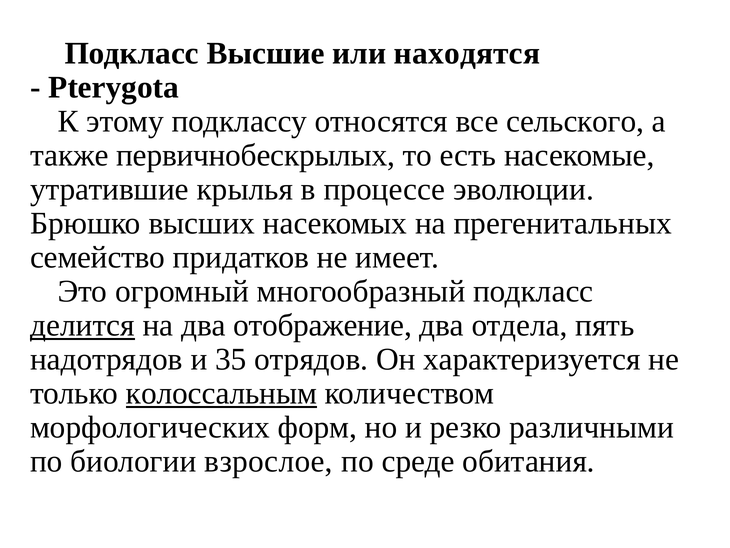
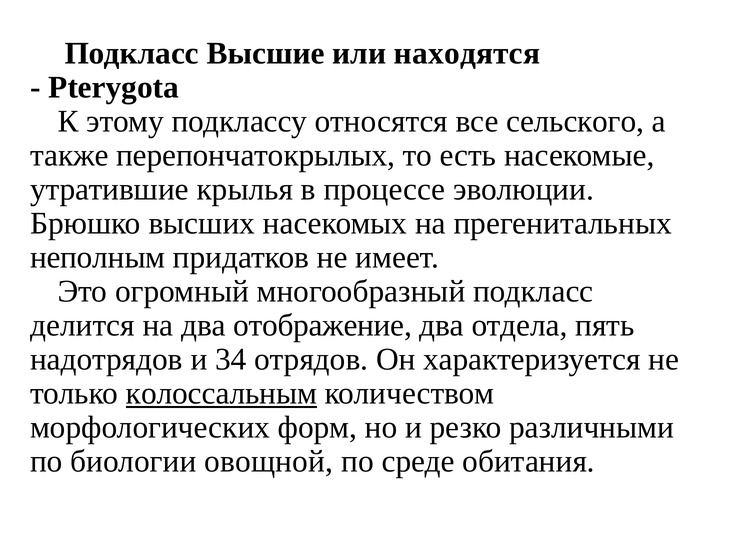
первичнобескрылых: первичнобескрылых -> перепончатокрылых
семейство: семейство -> неполным
делится underline: present -> none
35: 35 -> 34
взрослое: взрослое -> овощной
